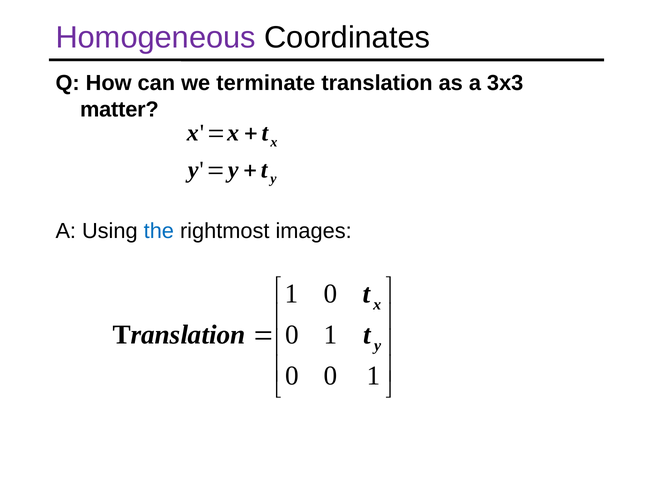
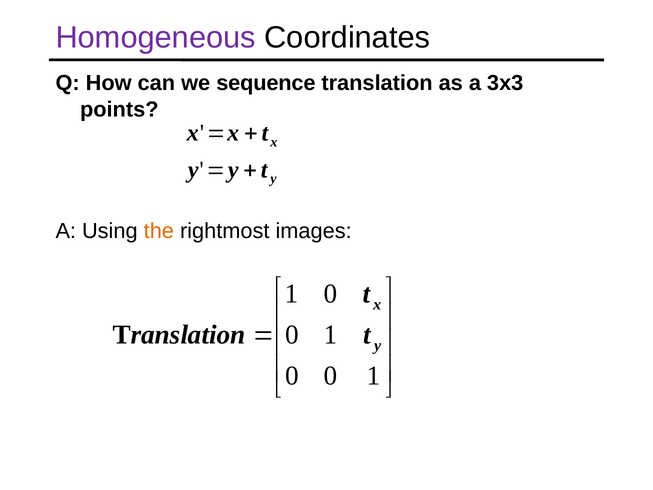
terminate: terminate -> sequence
matter: matter -> points
the colour: blue -> orange
